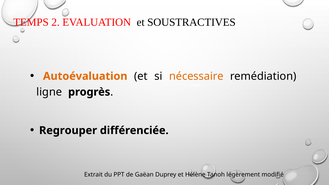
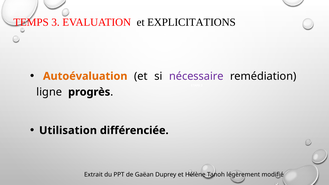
TEMPS 2: 2 -> 3
SOUSTRACTIVES: SOUSTRACTIVES -> EXPLICITATIONS
nécessaire colour: orange -> purple
Regrouper: Regrouper -> Utilisation
